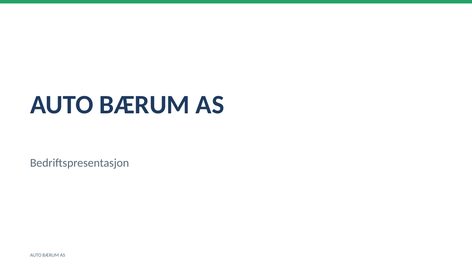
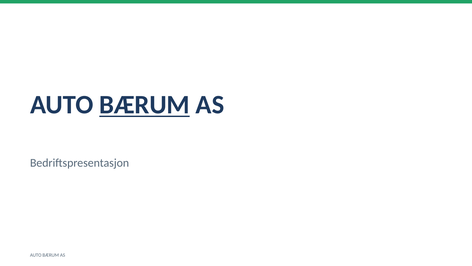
BÆRUM at (145, 105) underline: none -> present
